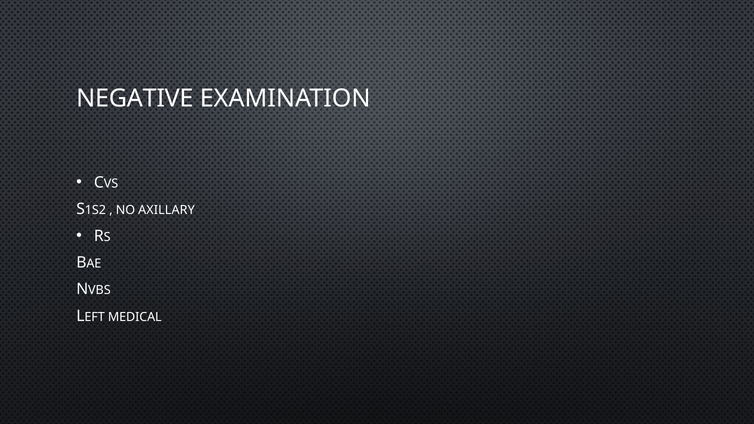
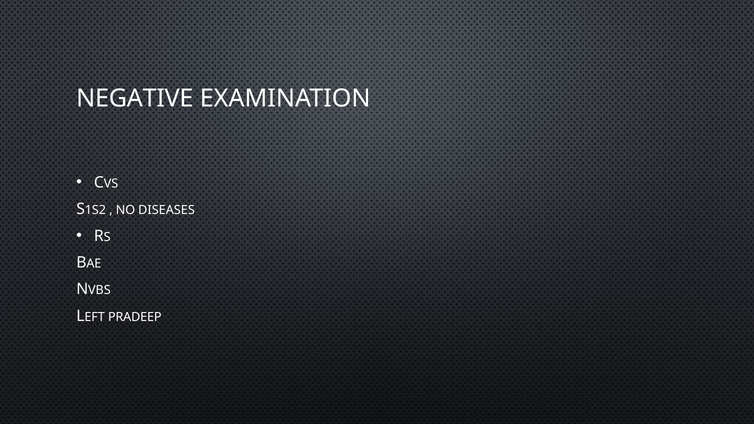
AXILLARY: AXILLARY -> DISEASES
MEDICAL: MEDICAL -> PRADEEP
